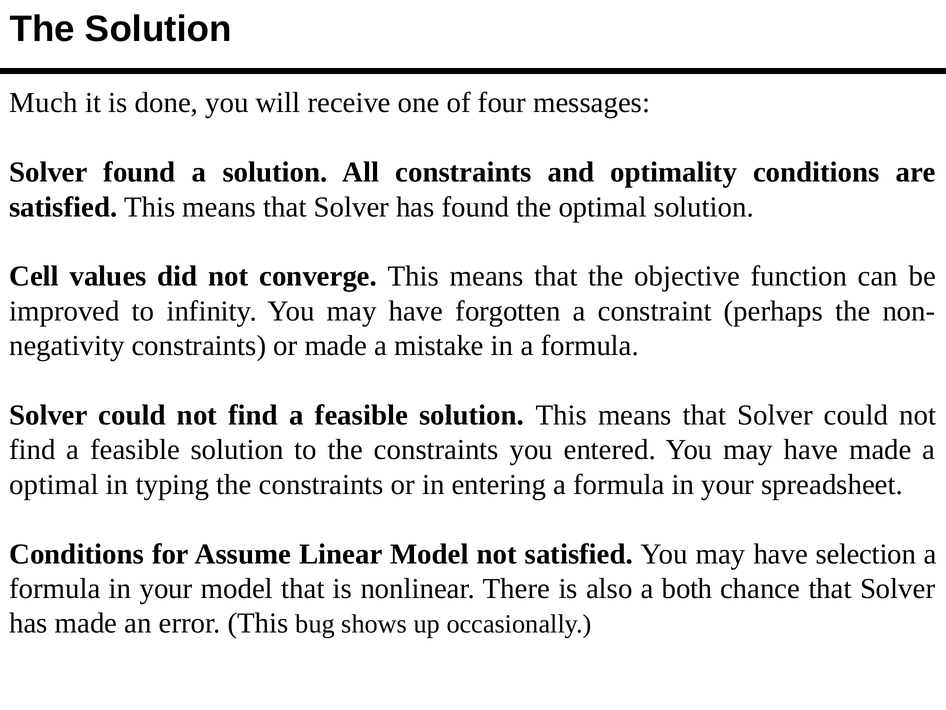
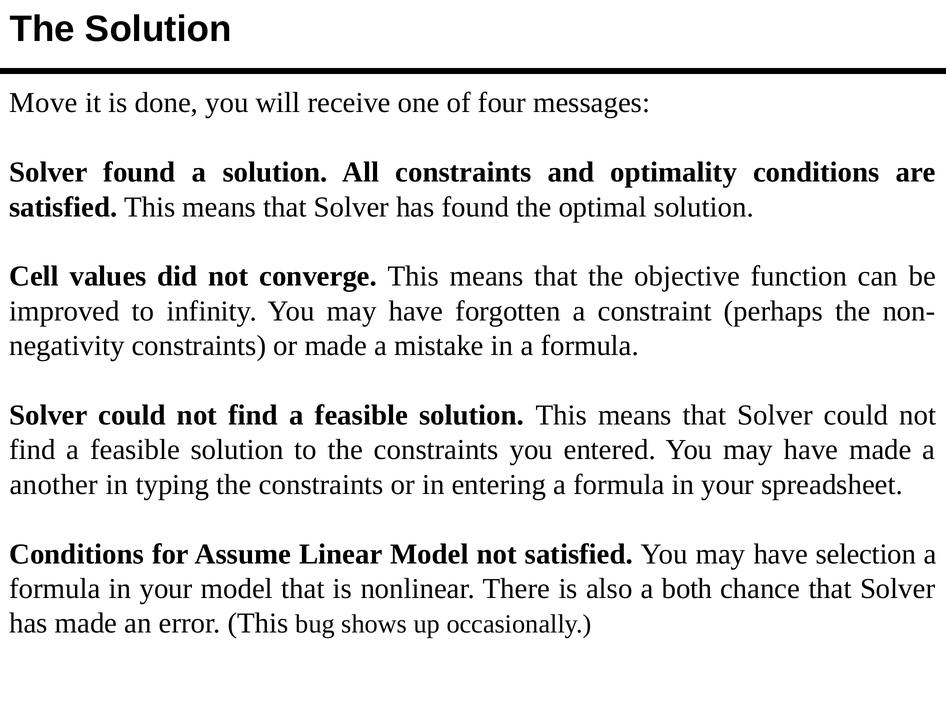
Much: Much -> Move
optimal at (54, 484): optimal -> another
